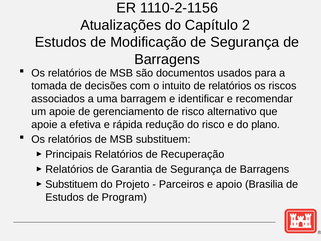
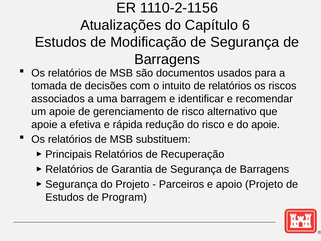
2: 2 -> 6
do plano: plano -> apoie
Substituem at (72, 184): Substituem -> Segurança
apoio Brasilia: Brasilia -> Projeto
